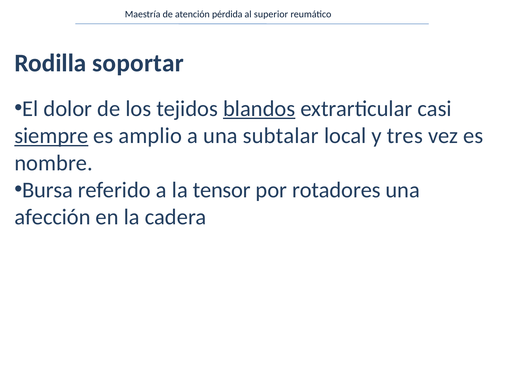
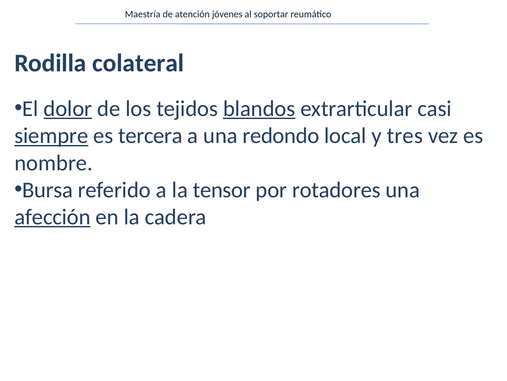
pérdida: pérdida -> jóvenes
superior: superior -> soportar
soportar: soportar -> colateral
dolor underline: none -> present
amplio: amplio -> tercera
subtalar: subtalar -> redondo
afección underline: none -> present
